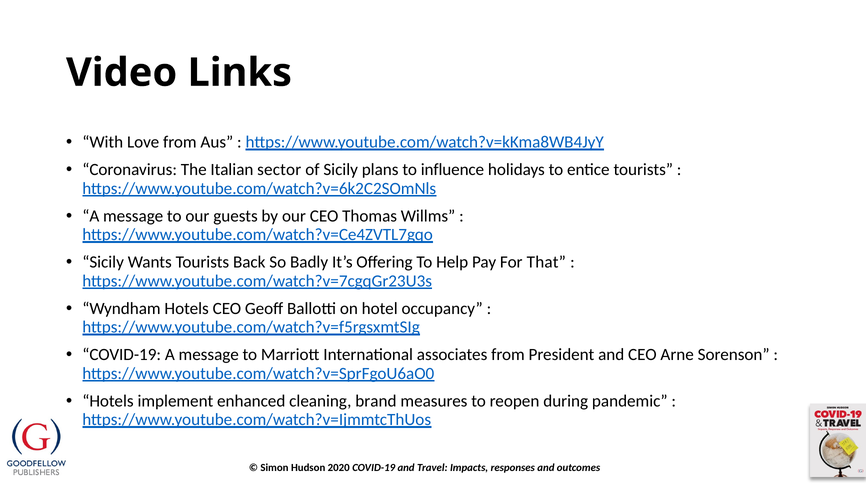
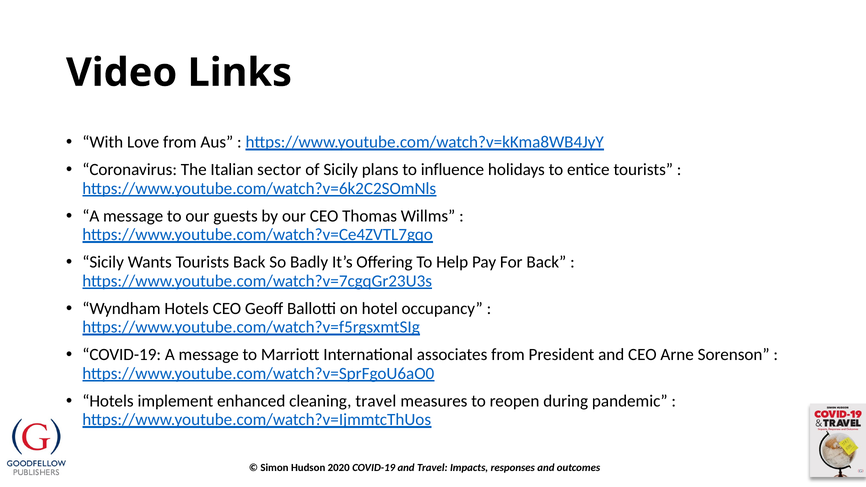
For That: That -> Back
cleaning brand: brand -> travel
